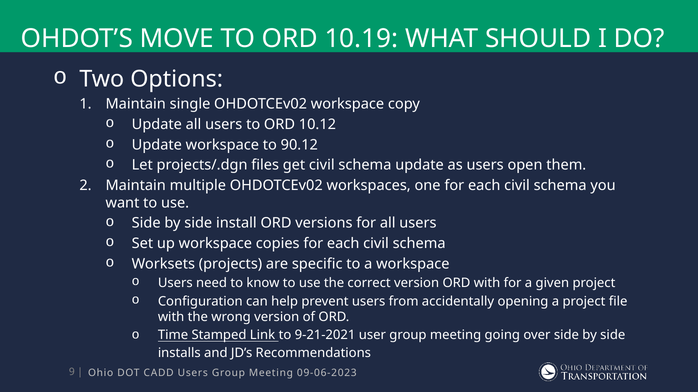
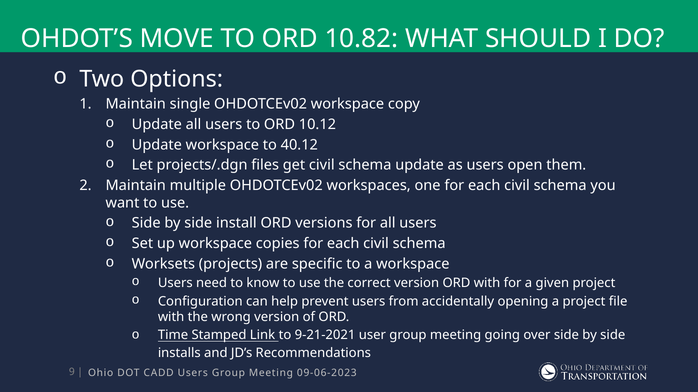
10.19: 10.19 -> 10.82
90.12: 90.12 -> 40.12
